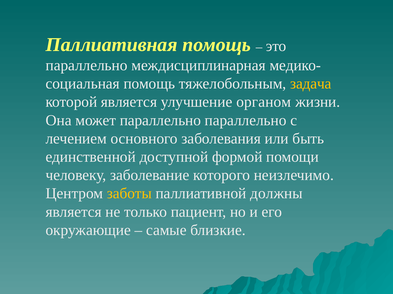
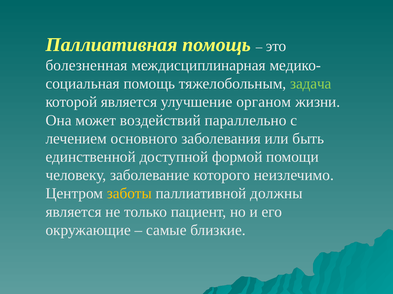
параллельно at (87, 65): параллельно -> болезненная
задача colour: yellow -> light green
может параллельно: параллельно -> воздействий
